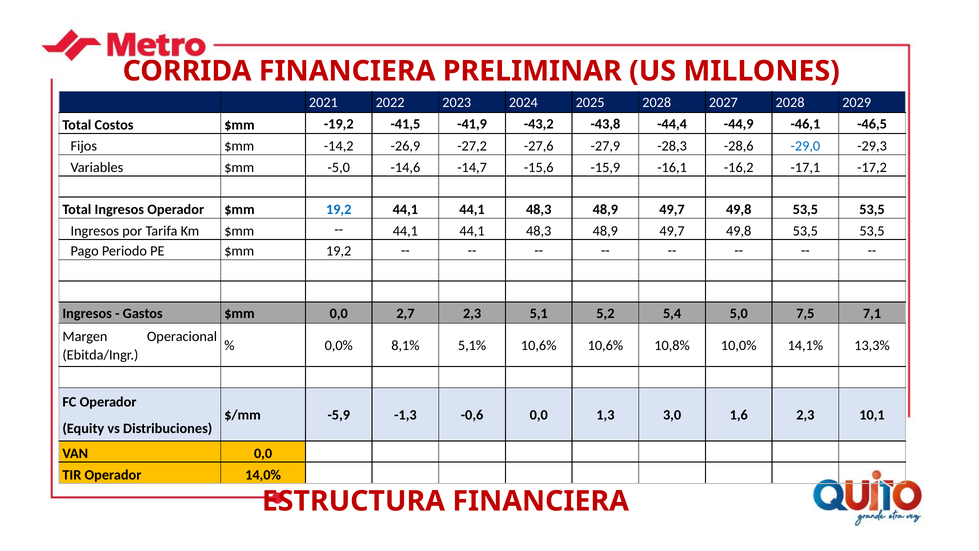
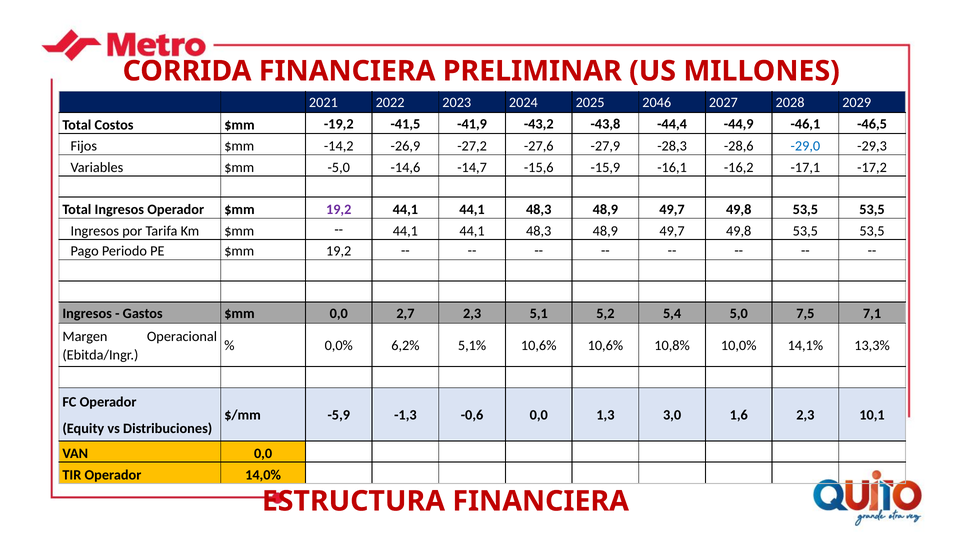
2025 2028: 2028 -> 2046
19,2 at (339, 210) colour: blue -> purple
8,1%: 8,1% -> 6,2%
